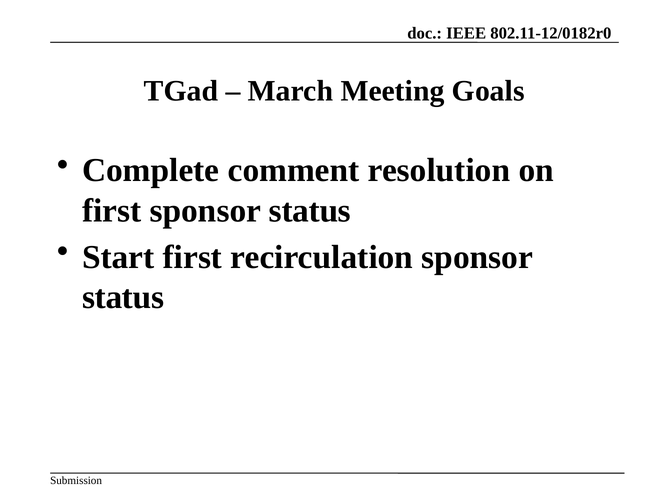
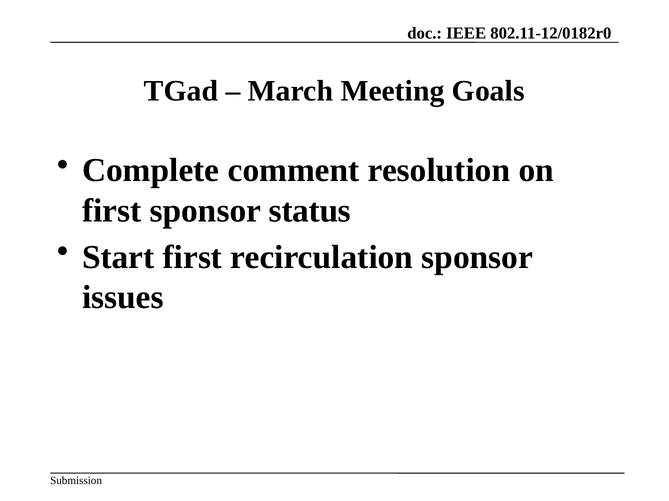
status at (123, 298): status -> issues
